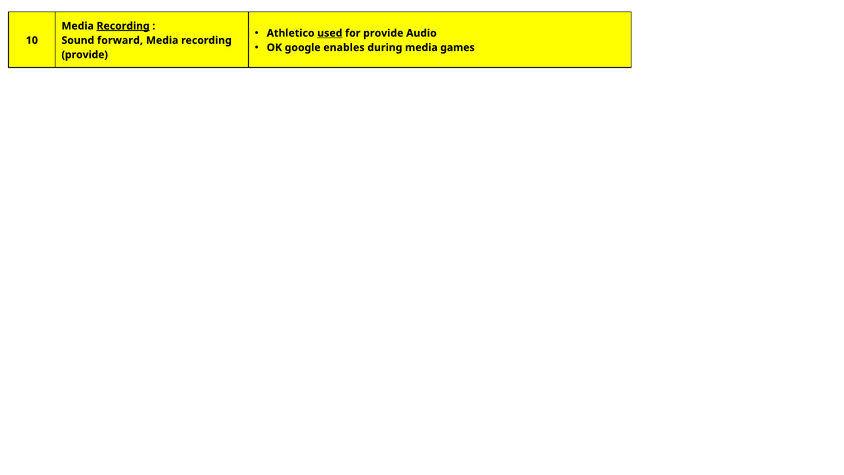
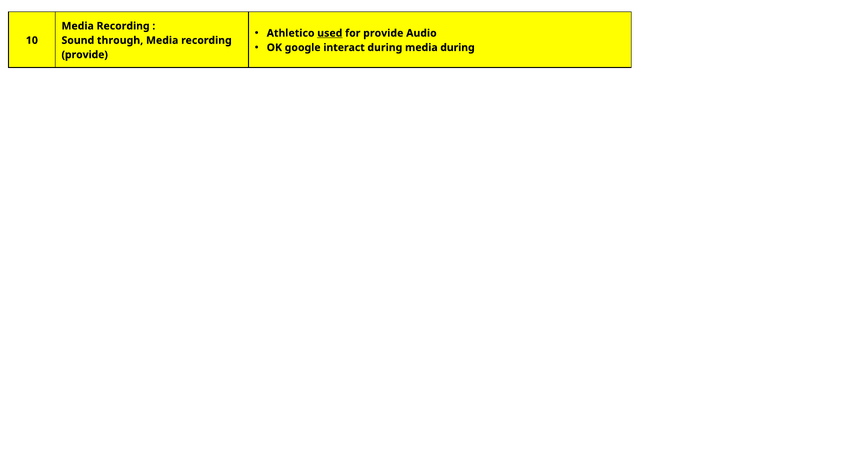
Recording at (123, 26) underline: present -> none
forward: forward -> through
enables: enables -> interact
media games: games -> during
